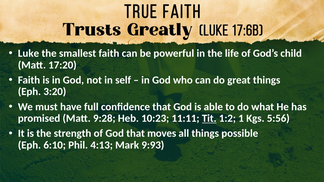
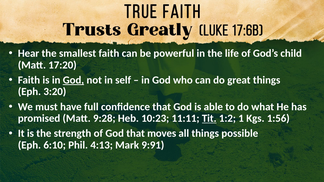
Luke: Luke -> Hear
God at (73, 80) underline: none -> present
5:56: 5:56 -> 1:56
9:93: 9:93 -> 9:91
